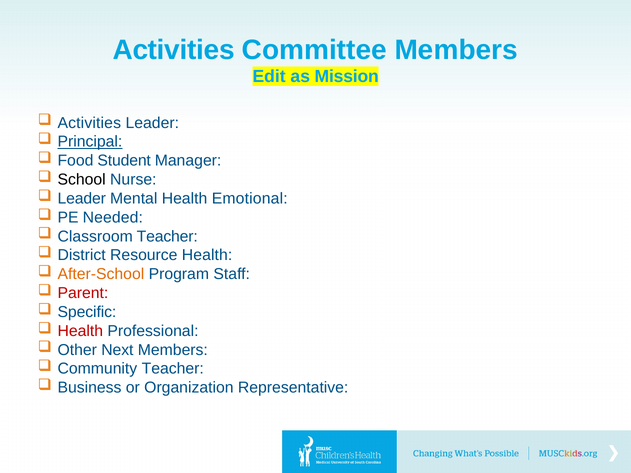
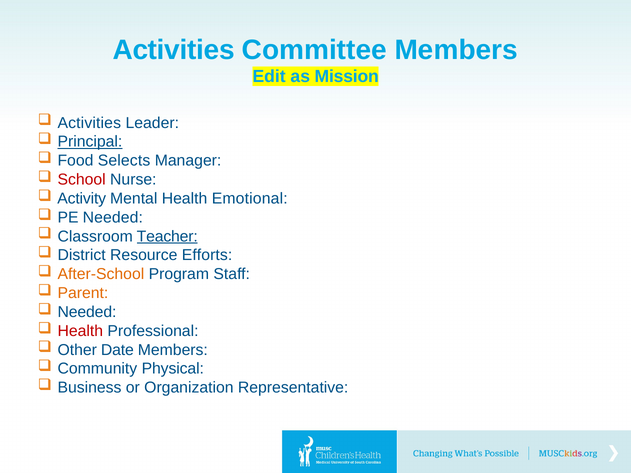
Student: Student -> Selects
School colour: black -> red
Leader at (82, 199): Leader -> Activity
Teacher at (167, 236) underline: none -> present
Resource Health: Health -> Efforts
Parent colour: red -> orange
Specific at (87, 312): Specific -> Needed
Next: Next -> Date
Community Teacher: Teacher -> Physical
